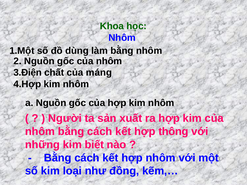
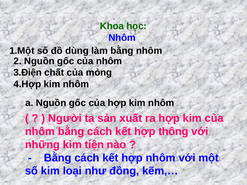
máng: máng -> mỏng
biết: biết -> tiện
